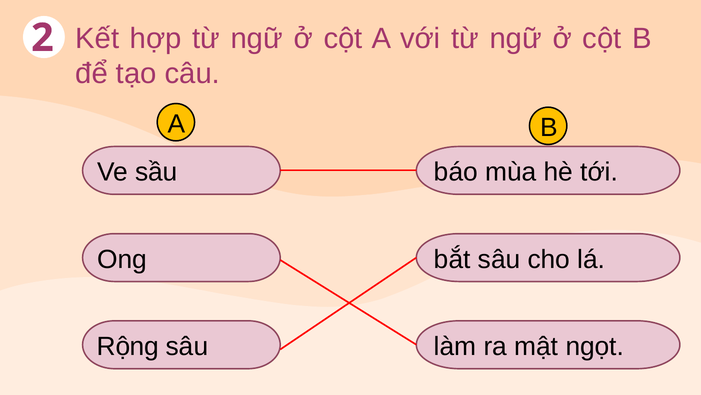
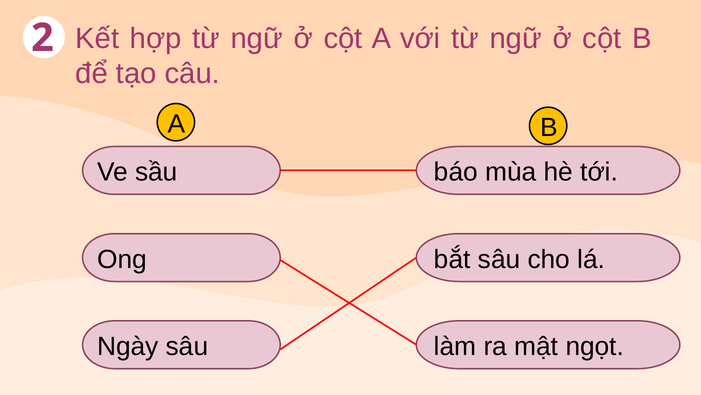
Rộng: Rộng -> Ngày
